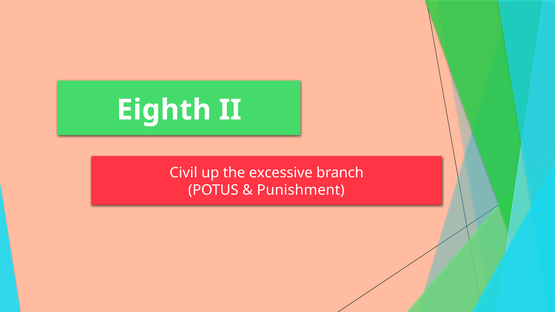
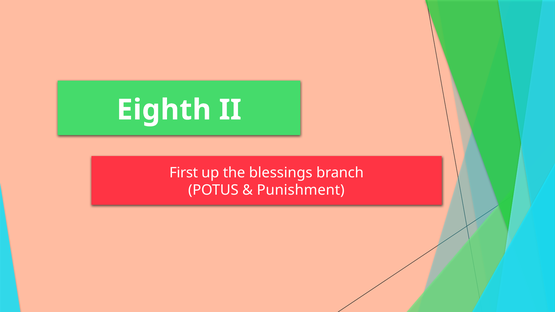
Civil: Civil -> First
excessive: excessive -> blessings
